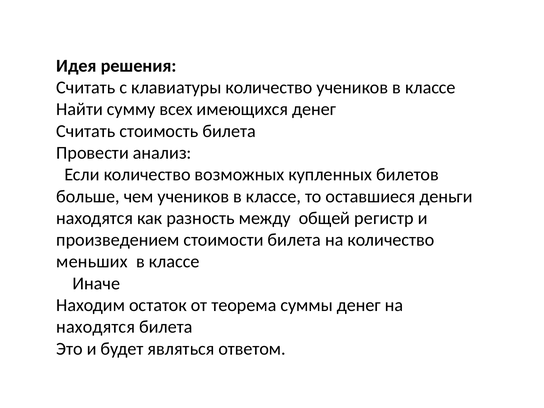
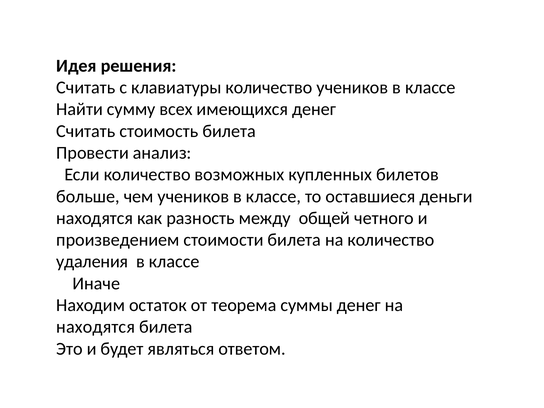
регистр: регистр -> четного
меньших: меньших -> удаления
